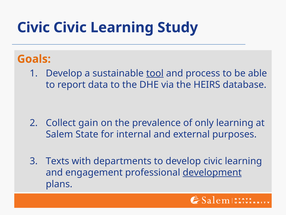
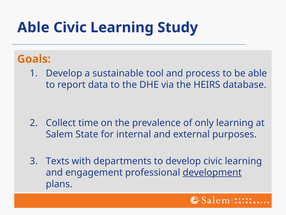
Civic at (33, 27): Civic -> Able
tool underline: present -> none
gain: gain -> time
